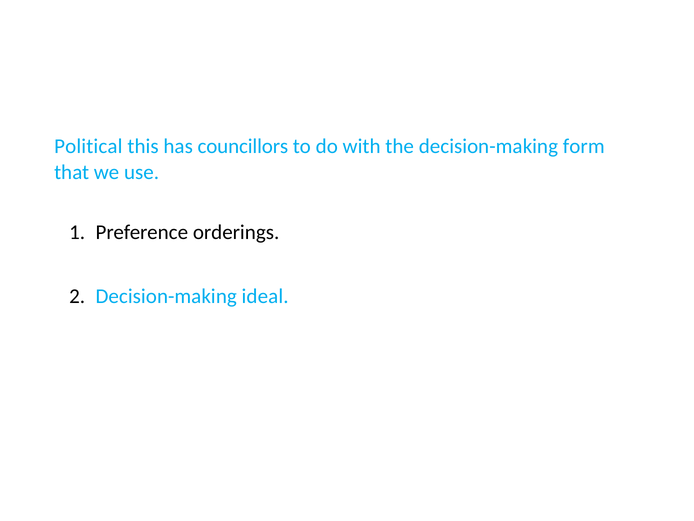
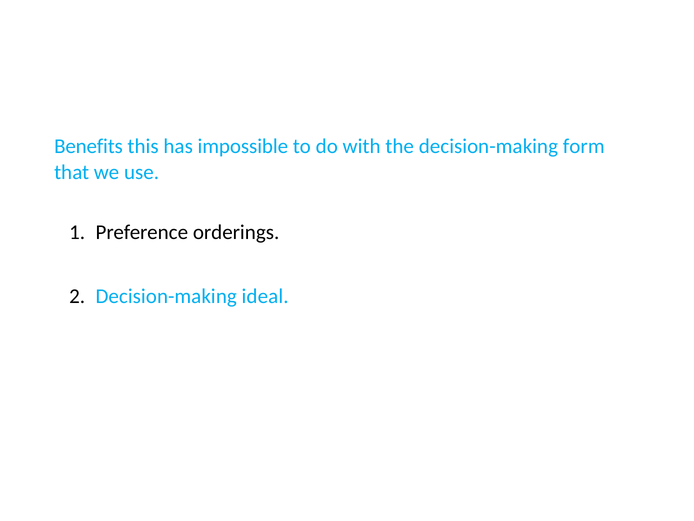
Political: Political -> Benefits
councillors: councillors -> impossible
